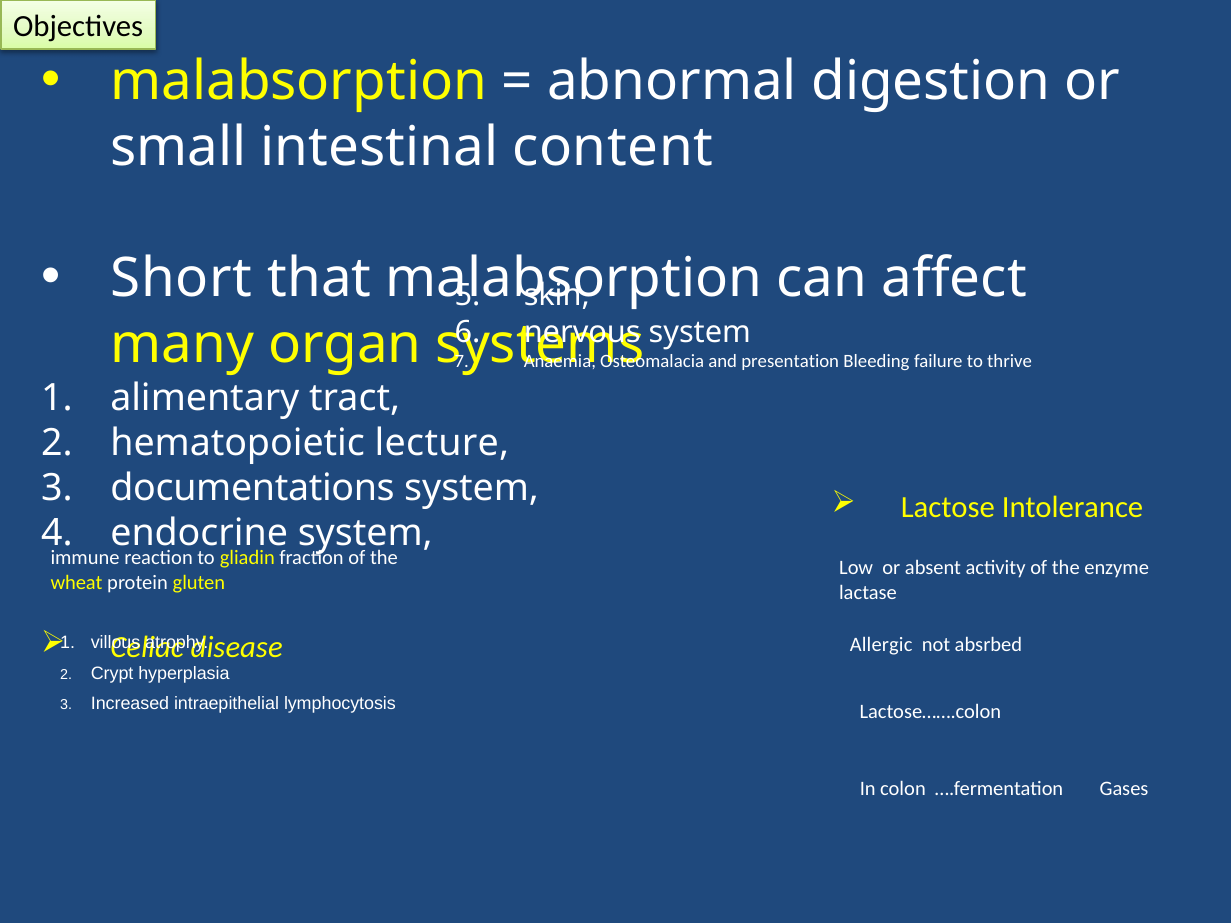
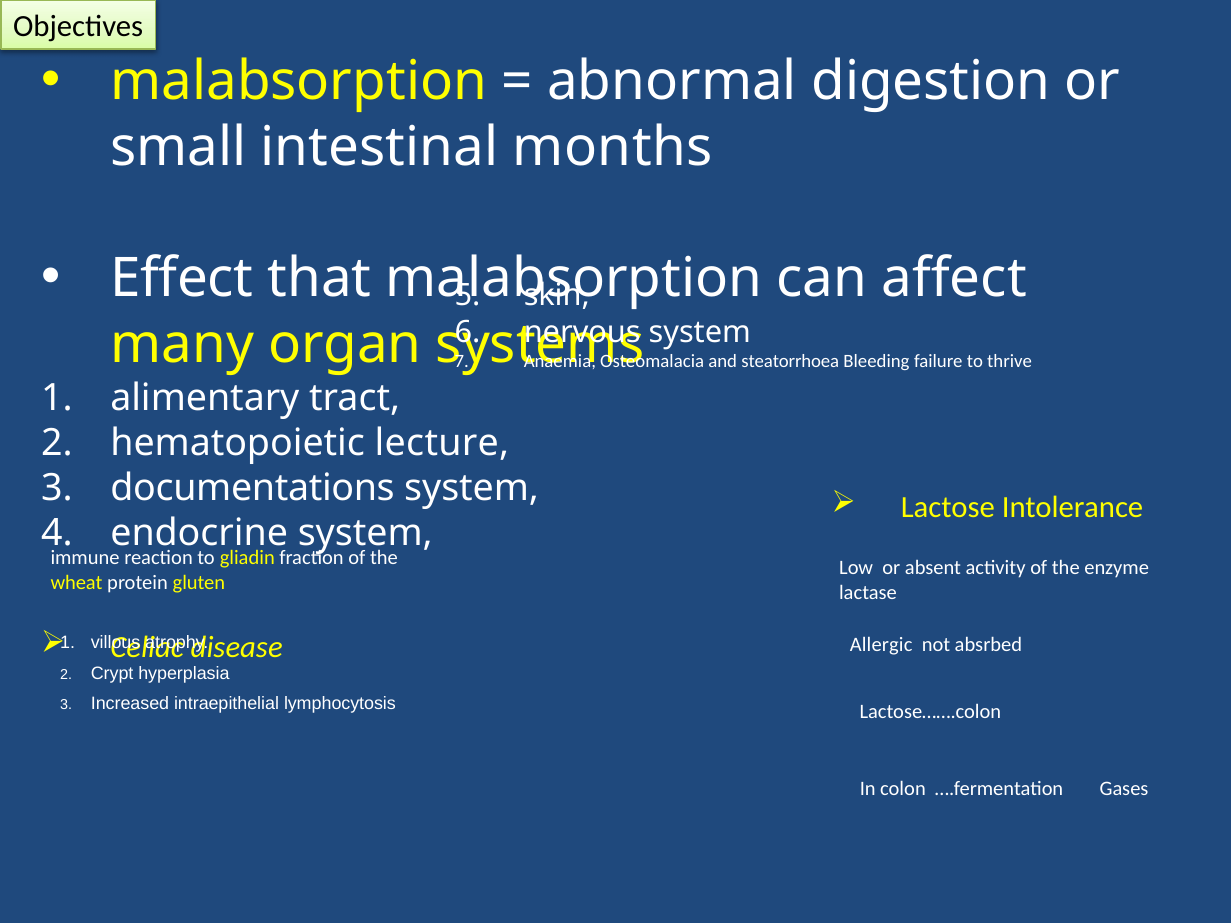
content: content -> months
Short: Short -> Effect
presentation: presentation -> steatorrhoea
